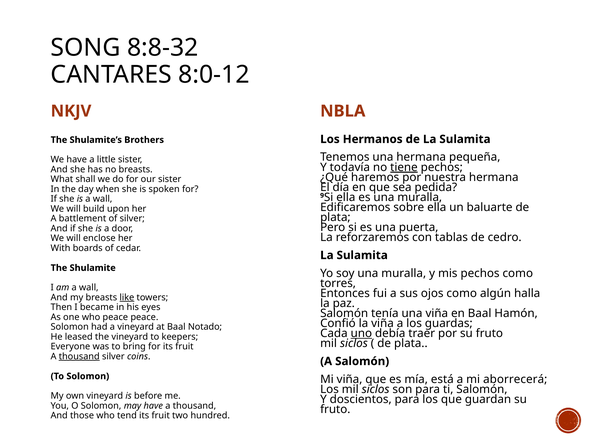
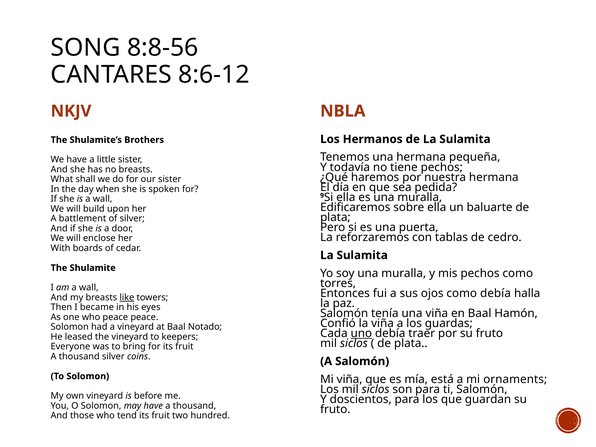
8:8-32: 8:8-32 -> 8:8-56
8:0-12: 8:0-12 -> 8:6-12
tiene underline: present -> none
como algún: algún -> debía
thousand at (79, 356) underline: present -> none
aborrecerá: aborrecerá -> ornaments
